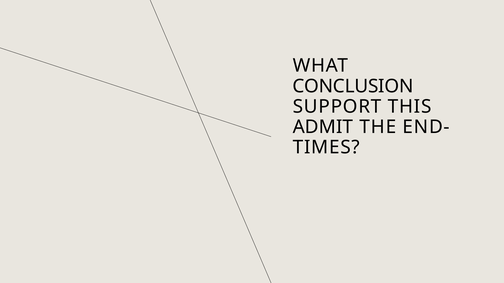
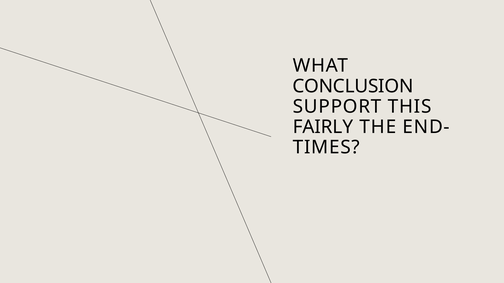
ADMIT: ADMIT -> FAIRLY
